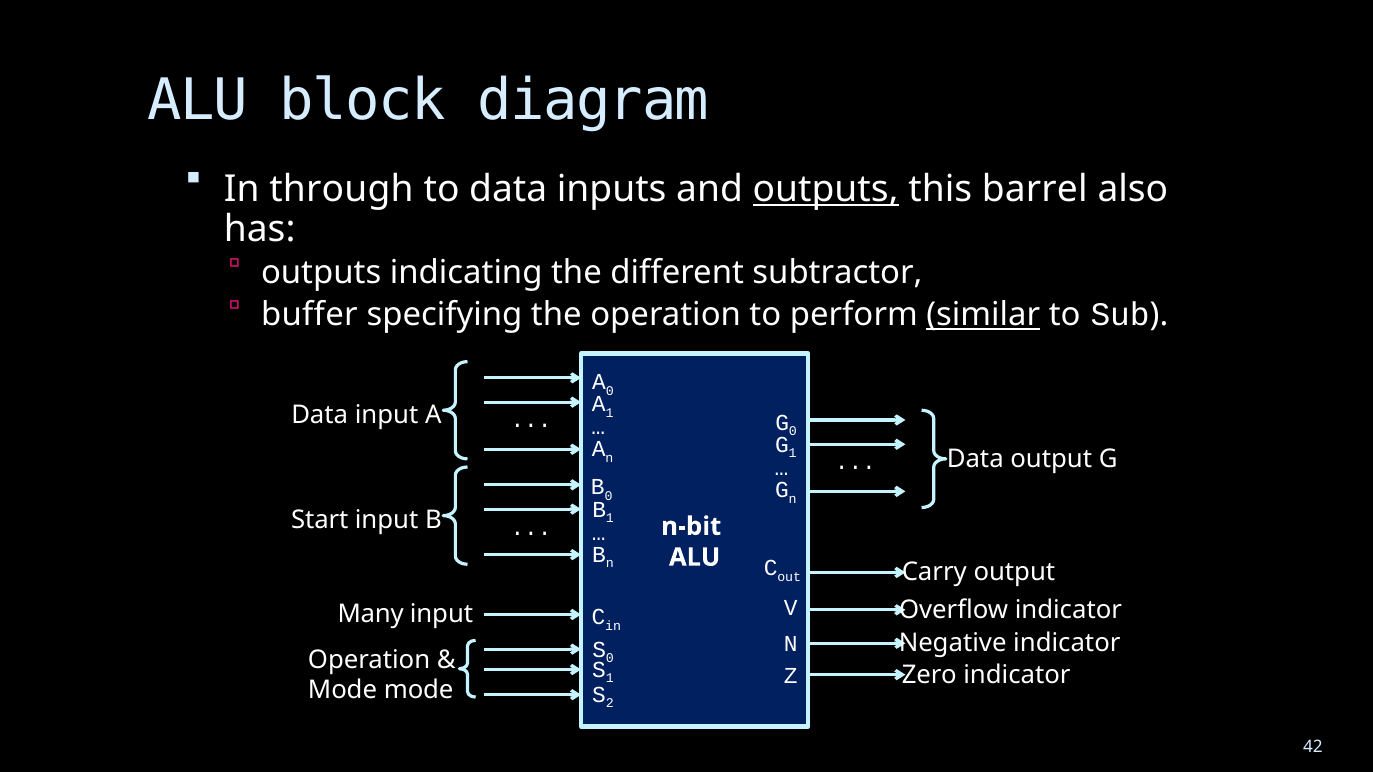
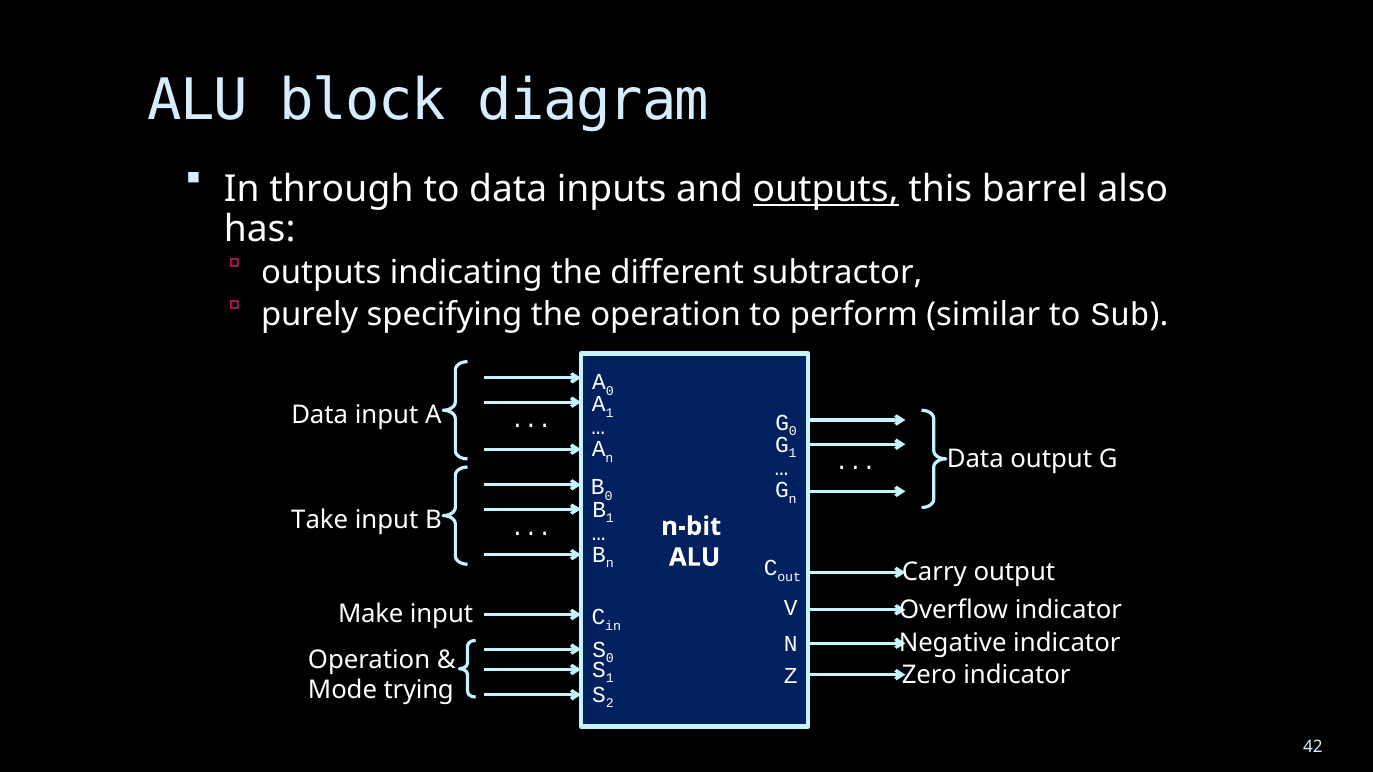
buffer: buffer -> purely
similar underline: present -> none
Start: Start -> Take
Many: Many -> Make
Mode mode: mode -> trying
